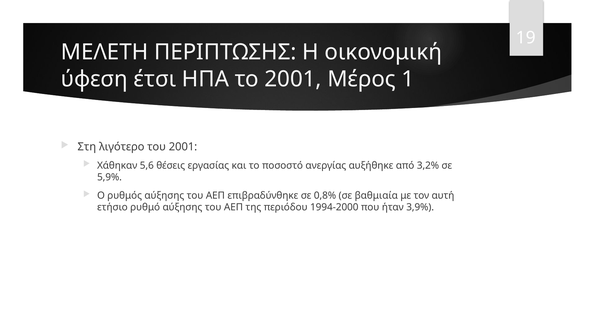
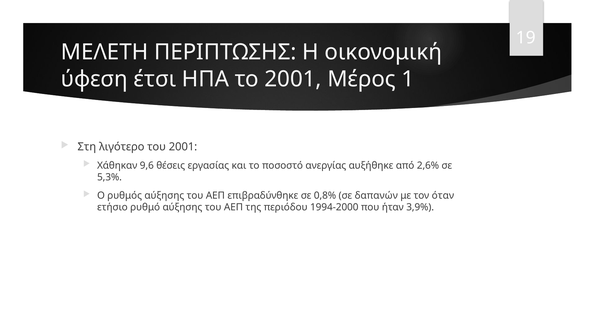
5,6: 5,6 -> 9,6
3,2%: 3,2% -> 2,6%
5,9%: 5,9% -> 5,3%
βαθμιαία: βαθμιαία -> δαπανών
αυτή: αυτή -> όταν
